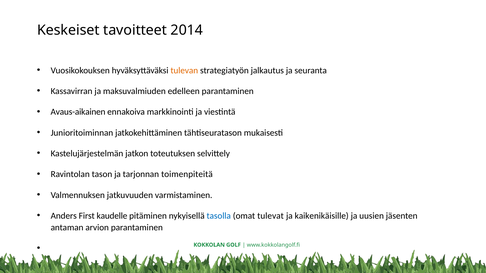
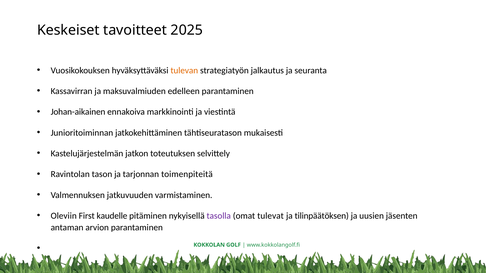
2014: 2014 -> 2025
Avaus-aikainen: Avaus-aikainen -> Johan-aikainen
Anders: Anders -> Oleviin
tasolla colour: blue -> purple
kaikenikäisille: kaikenikäisille -> tilinpäätöksen
